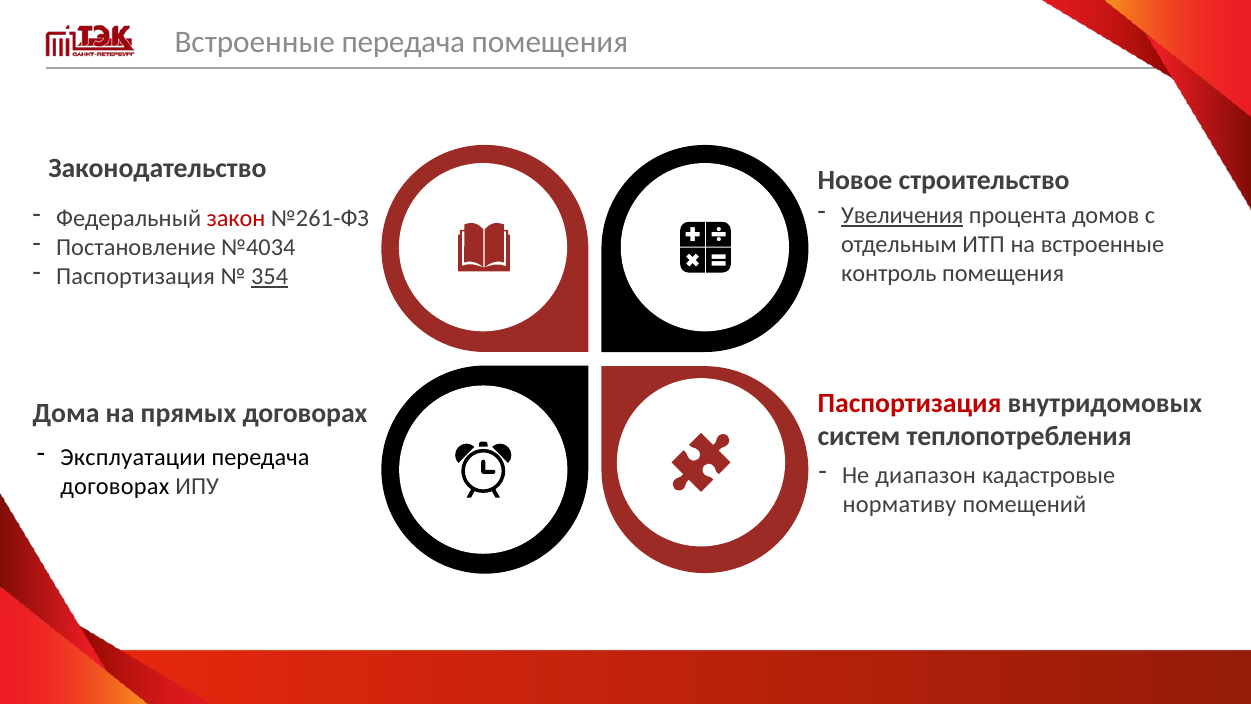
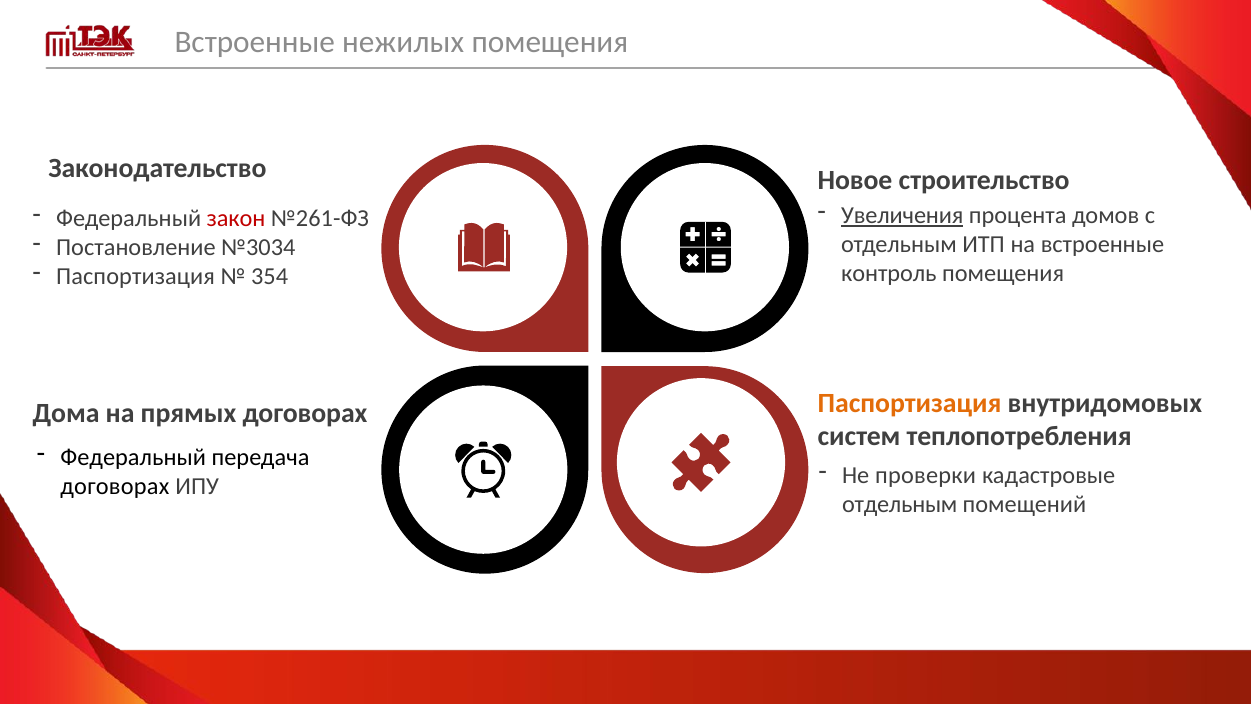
Встроенные передача: передача -> нежилых
№4034: №4034 -> №3034
354 underline: present -> none
Паспортизация at (910, 403) colour: red -> orange
Эксплуатации at (133, 457): Эксплуатации -> Федеральный
диапазон: диапазон -> проверки
нормативу at (899, 504): нормативу -> отдельным
